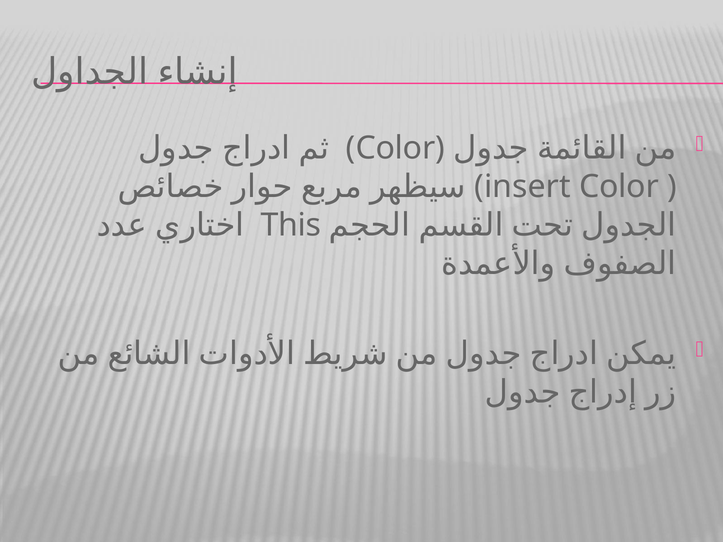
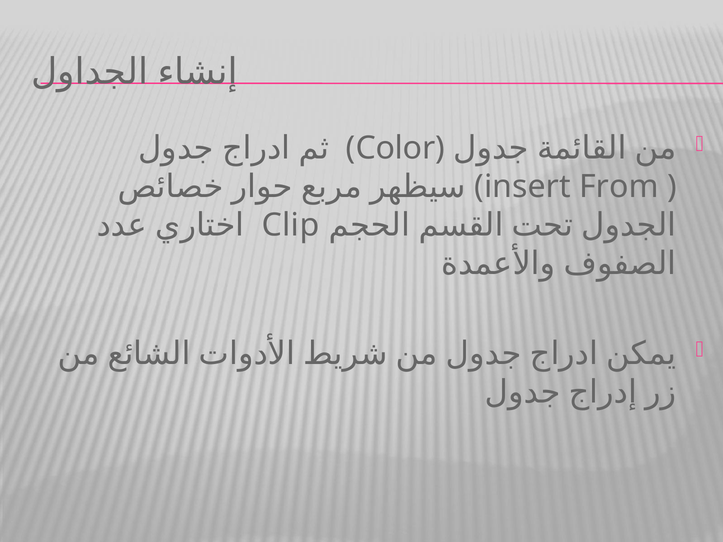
insert Color: Color -> From
This: This -> Clip
